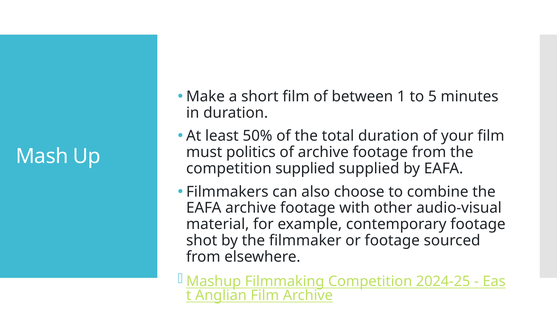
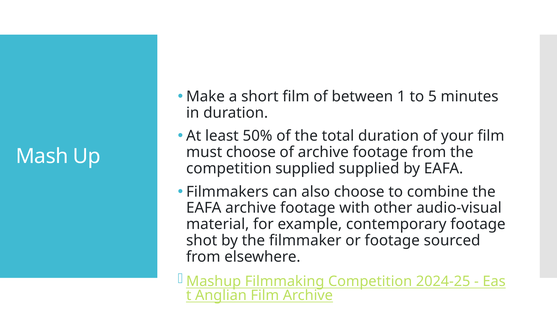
must politics: politics -> choose
